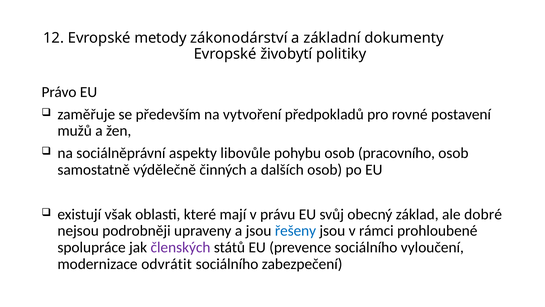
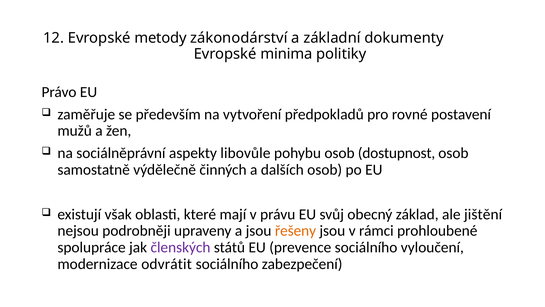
živobytí: živobytí -> minima
pracovního: pracovního -> dostupnost
dobré: dobré -> jištění
řešeny colour: blue -> orange
